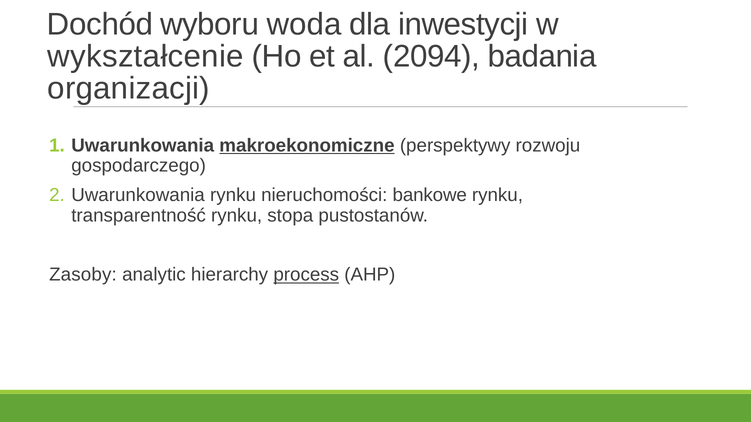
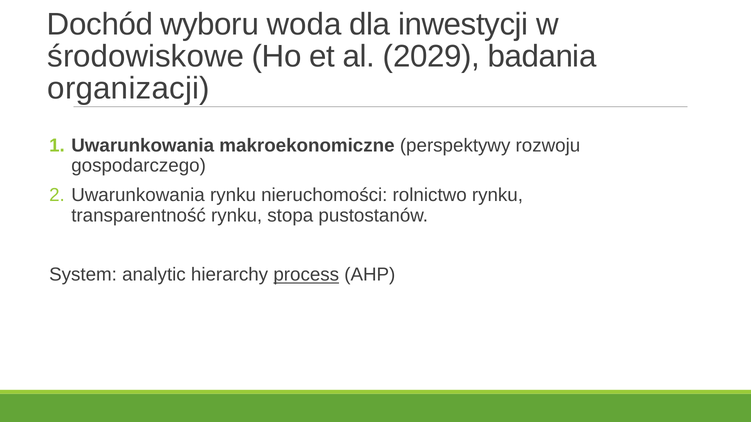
wykształcenie: wykształcenie -> środowiskowe
2094: 2094 -> 2029
makroekonomiczne underline: present -> none
bankowe: bankowe -> rolnictwo
Zasoby: Zasoby -> System
